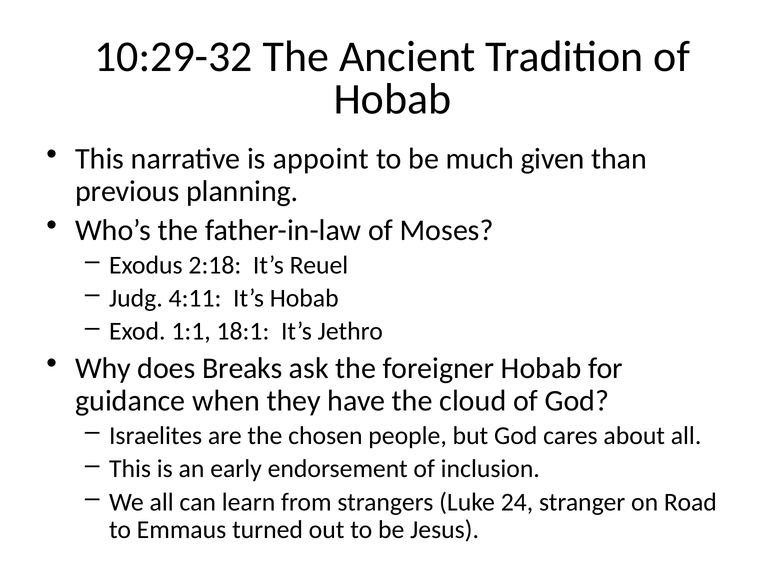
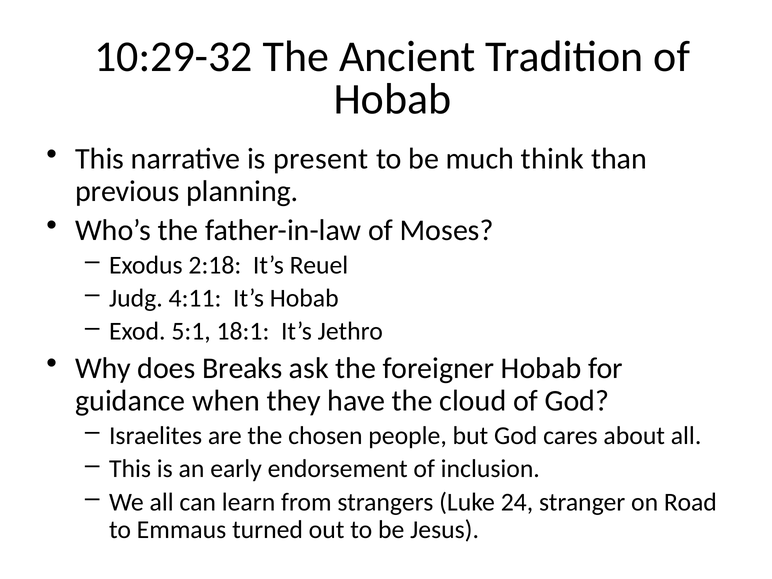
appoint: appoint -> present
given: given -> think
1:1: 1:1 -> 5:1
